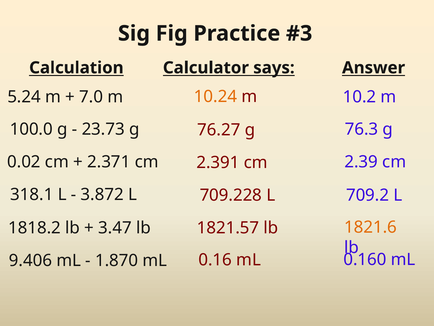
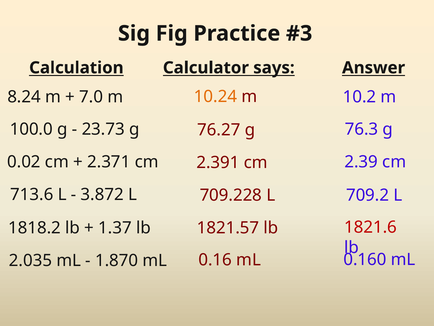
5.24: 5.24 -> 8.24
318.1: 318.1 -> 713.6
3.47: 3.47 -> 1.37
1821.6 colour: orange -> red
9.406: 9.406 -> 2.035
